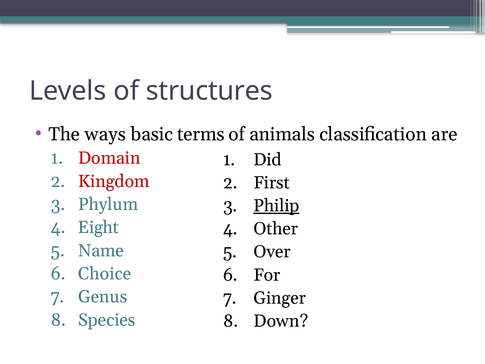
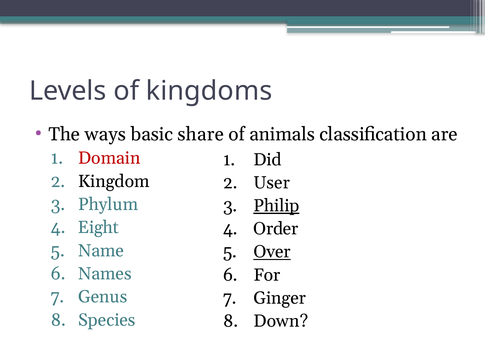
structures: structures -> kingdoms
terms: terms -> share
Kingdom colour: red -> black
First: First -> User
Other: Other -> Order
Over underline: none -> present
Choice: Choice -> Names
